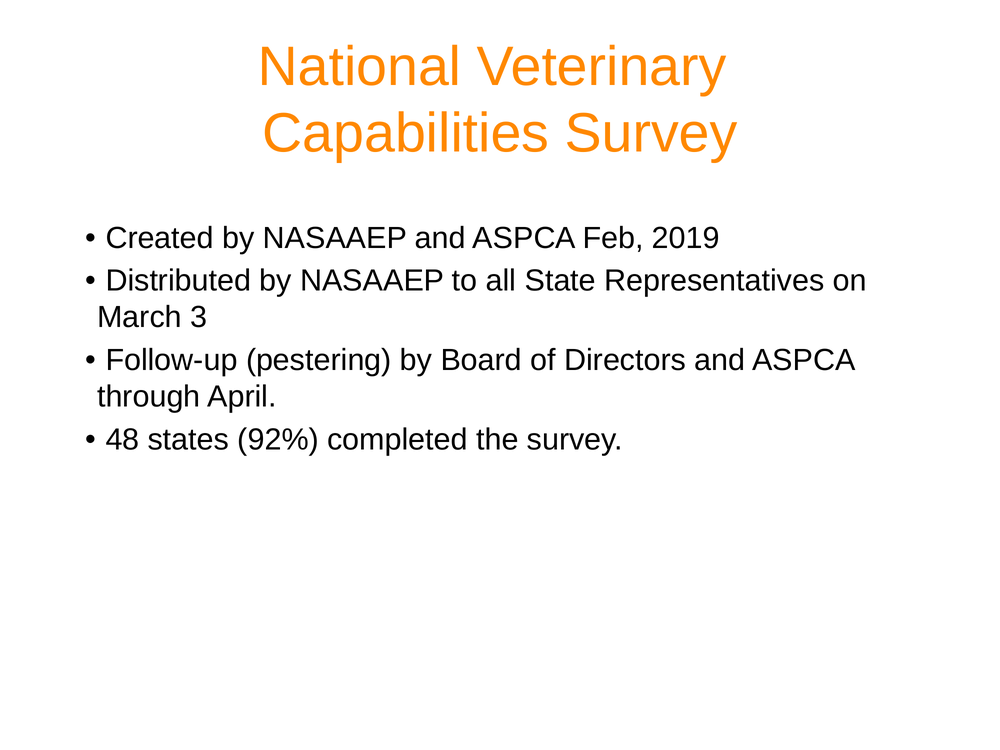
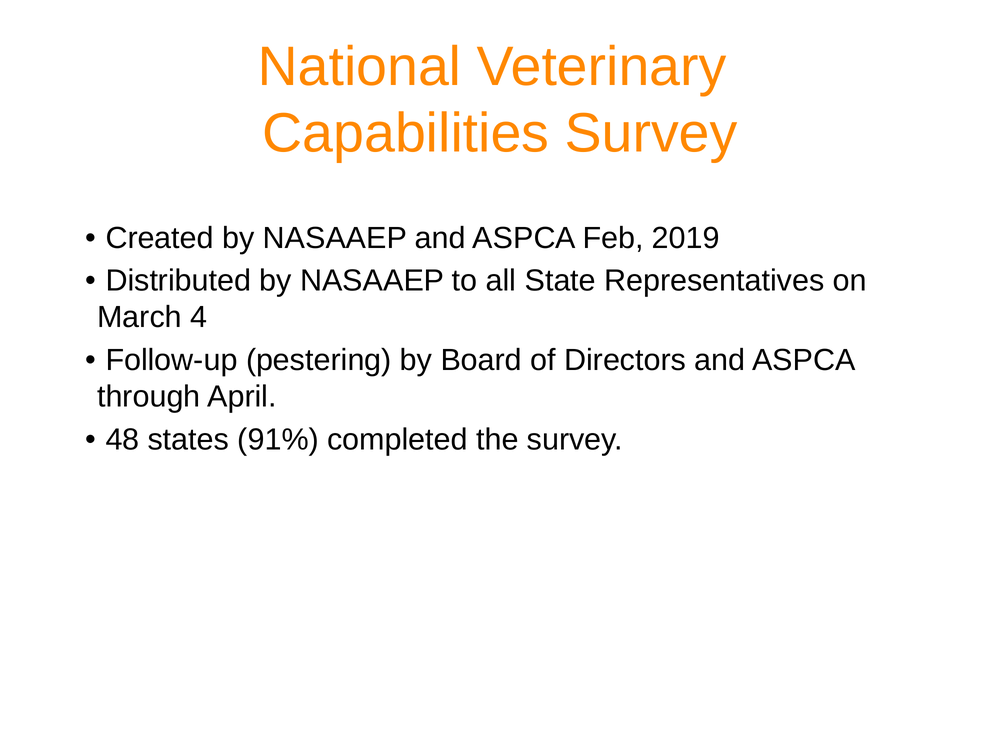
3: 3 -> 4
92%: 92% -> 91%
